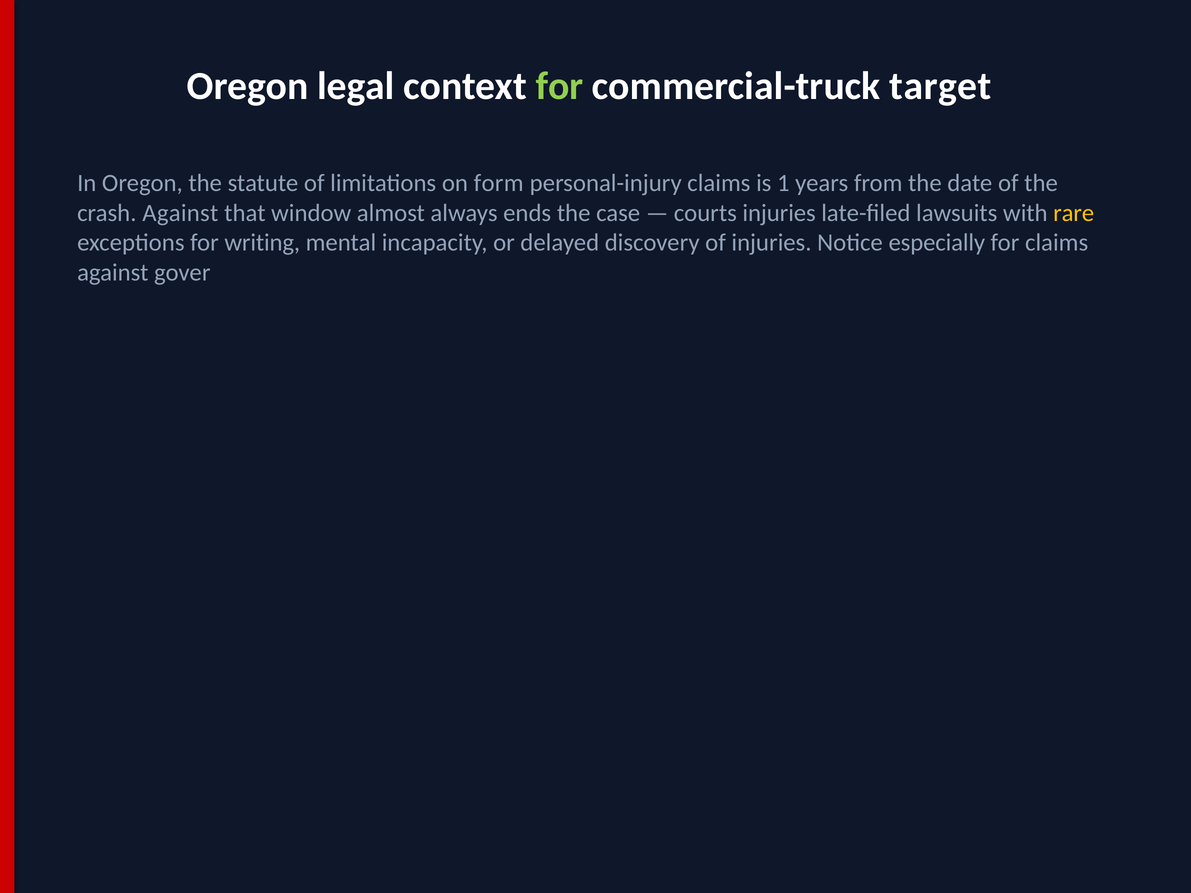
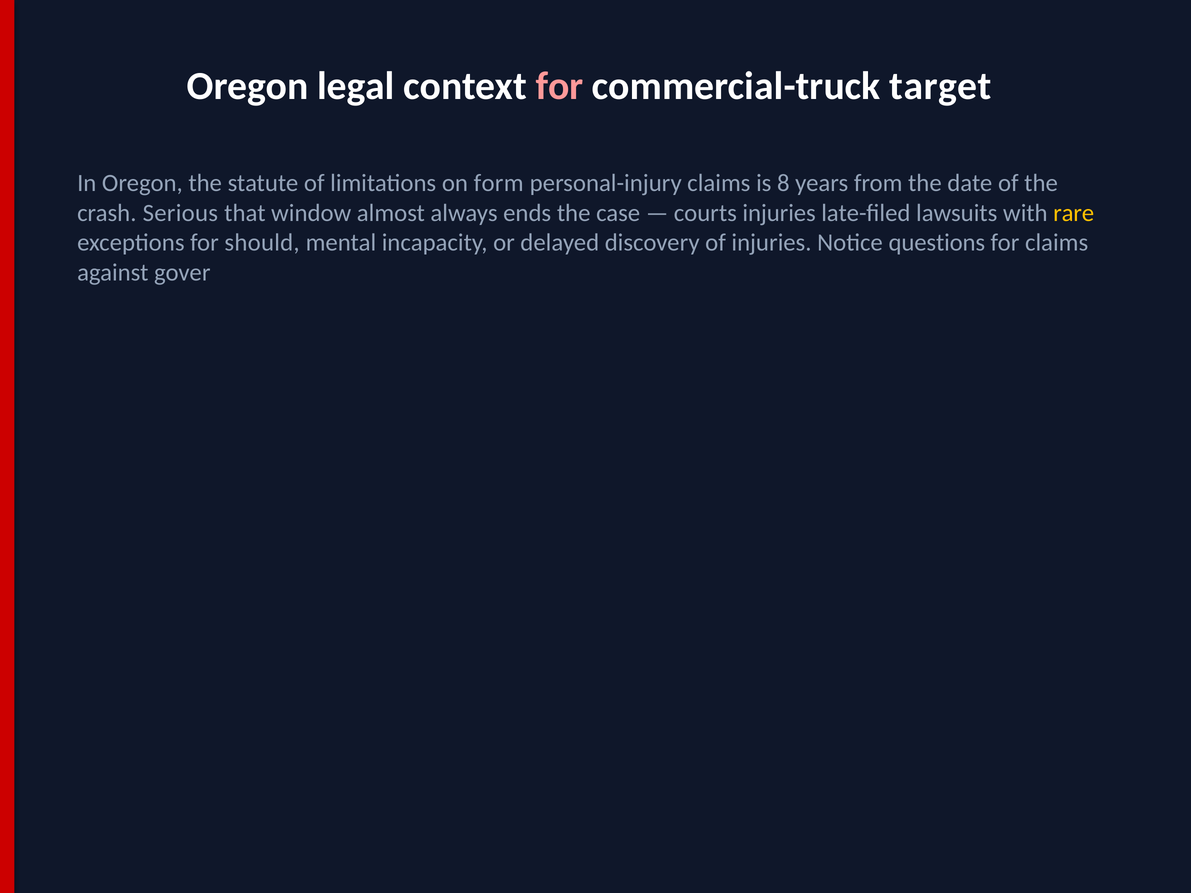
for at (559, 86) colour: light green -> pink
1: 1 -> 8
crash Against: Against -> Serious
writing: writing -> should
especially: especially -> questions
